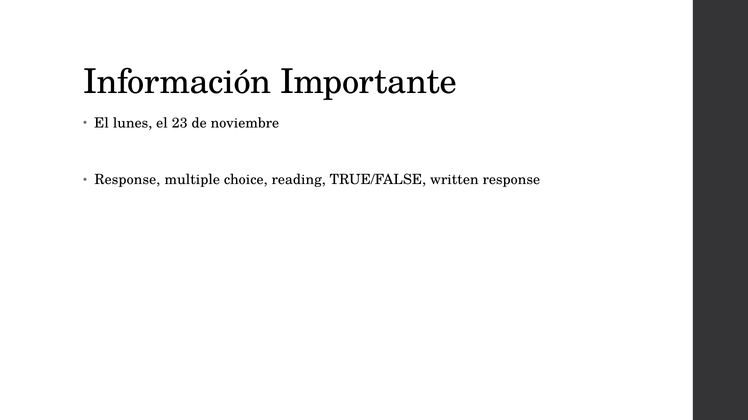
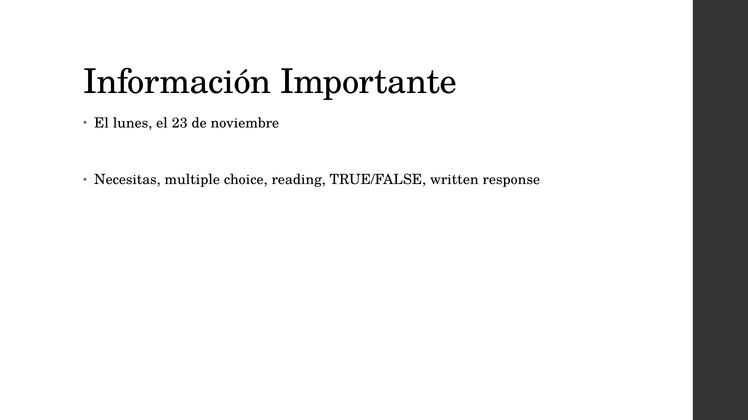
Response at (127, 180): Response -> Necesitas
